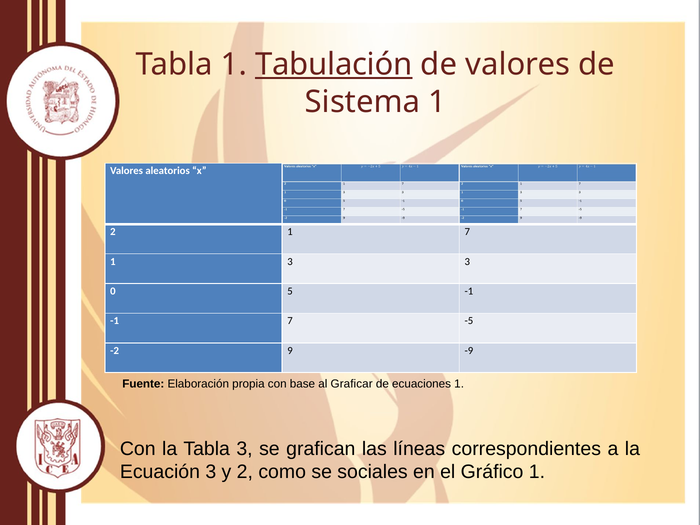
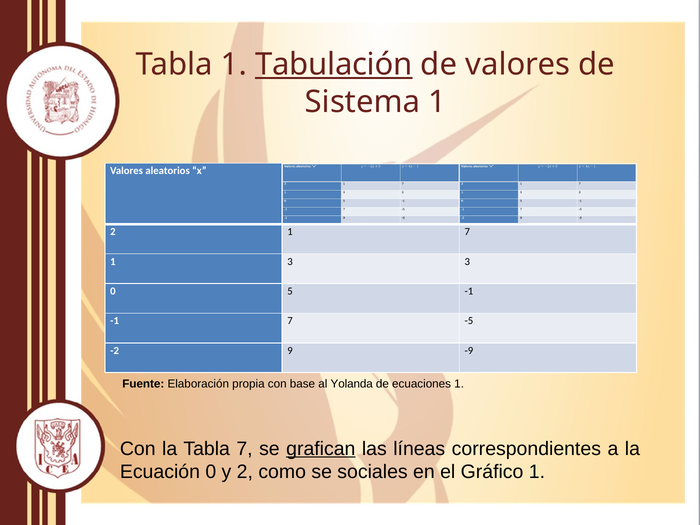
Graficar: Graficar -> Yolanda
Tabla 3: 3 -> 7
grafican underline: none -> present
Ecuación 3: 3 -> 0
